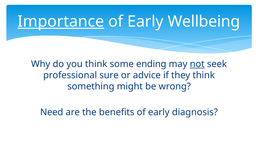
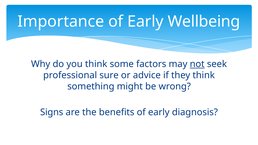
Importance underline: present -> none
ending: ending -> factors
Need: Need -> Signs
